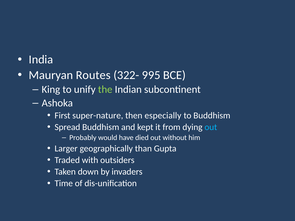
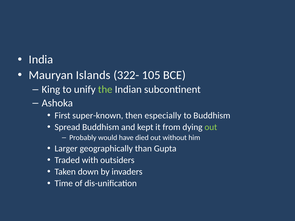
Routes: Routes -> Islands
995: 995 -> 105
super-nature: super-nature -> super-known
out at (211, 127) colour: light blue -> light green
